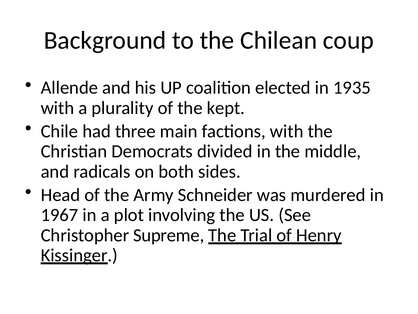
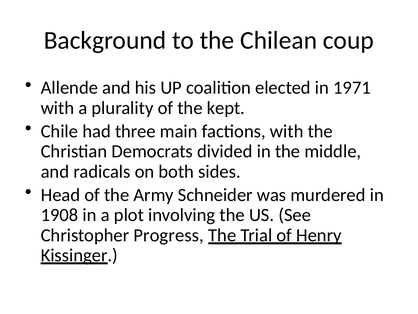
1935: 1935 -> 1971
1967: 1967 -> 1908
Supreme: Supreme -> Progress
